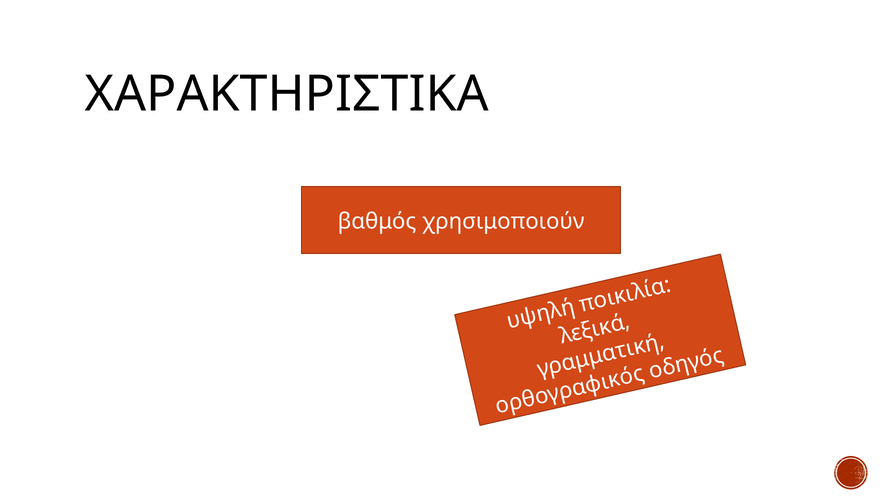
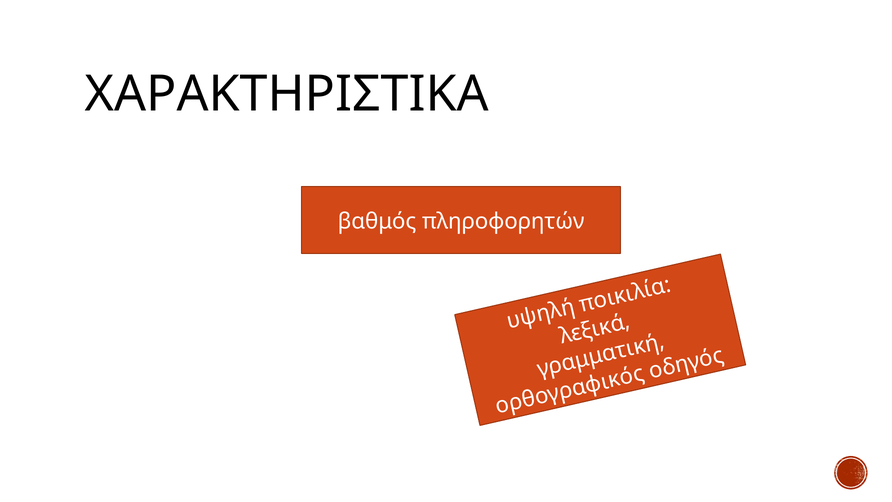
χρησιμοποιούν: χρησιμοποιούν -> πληροφορητών
